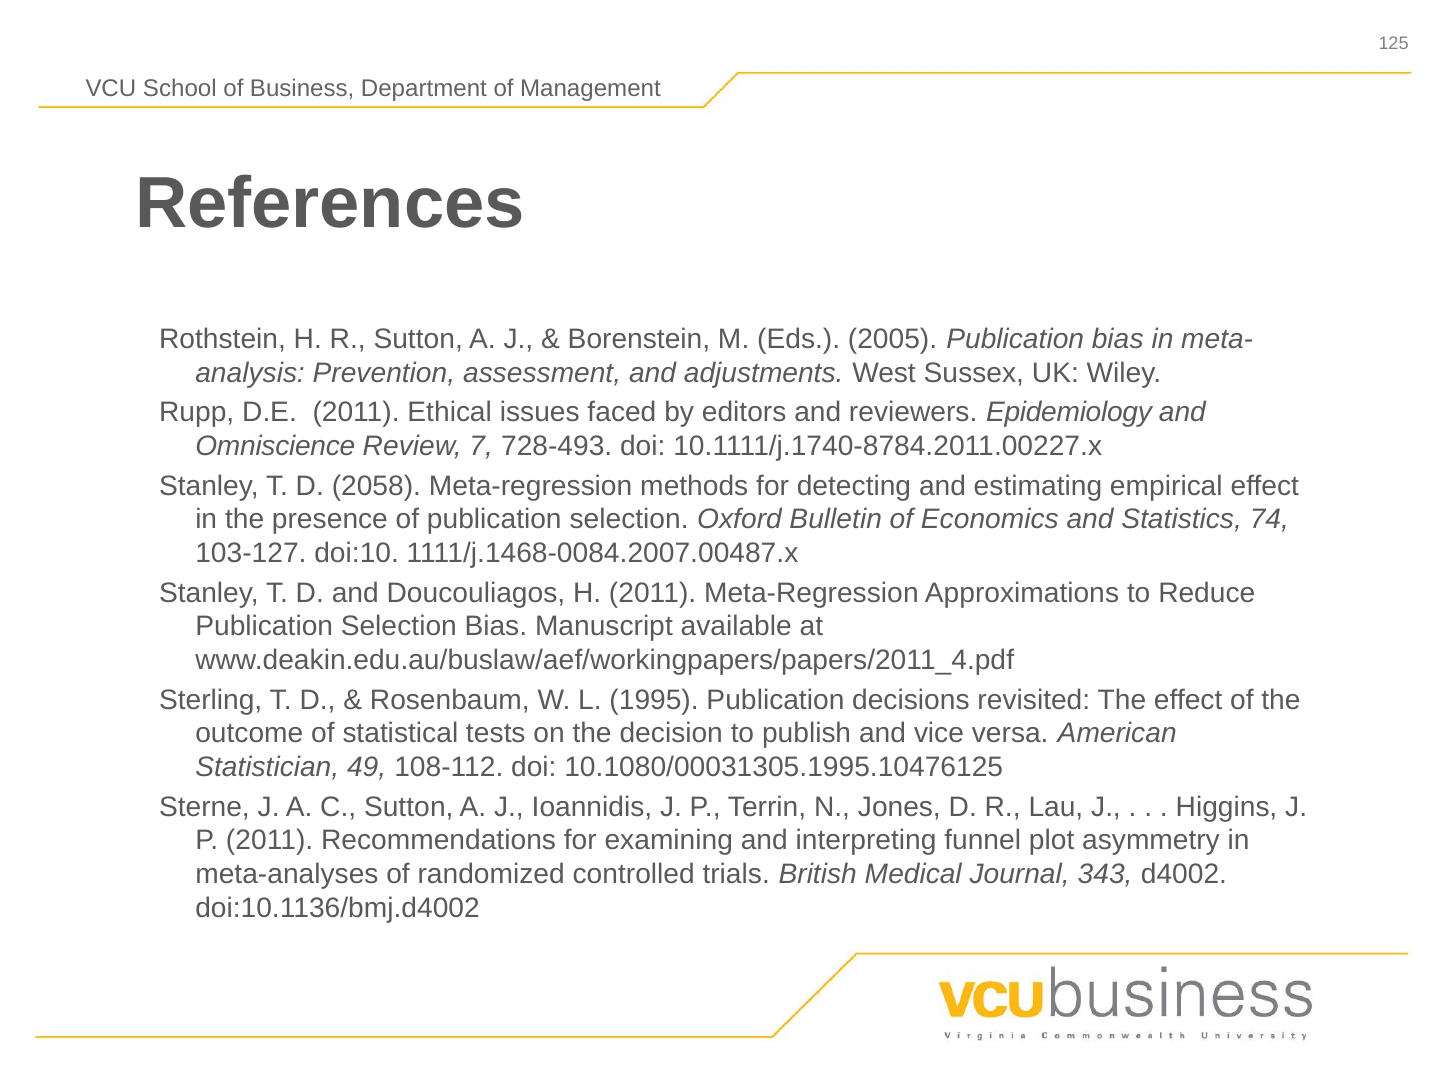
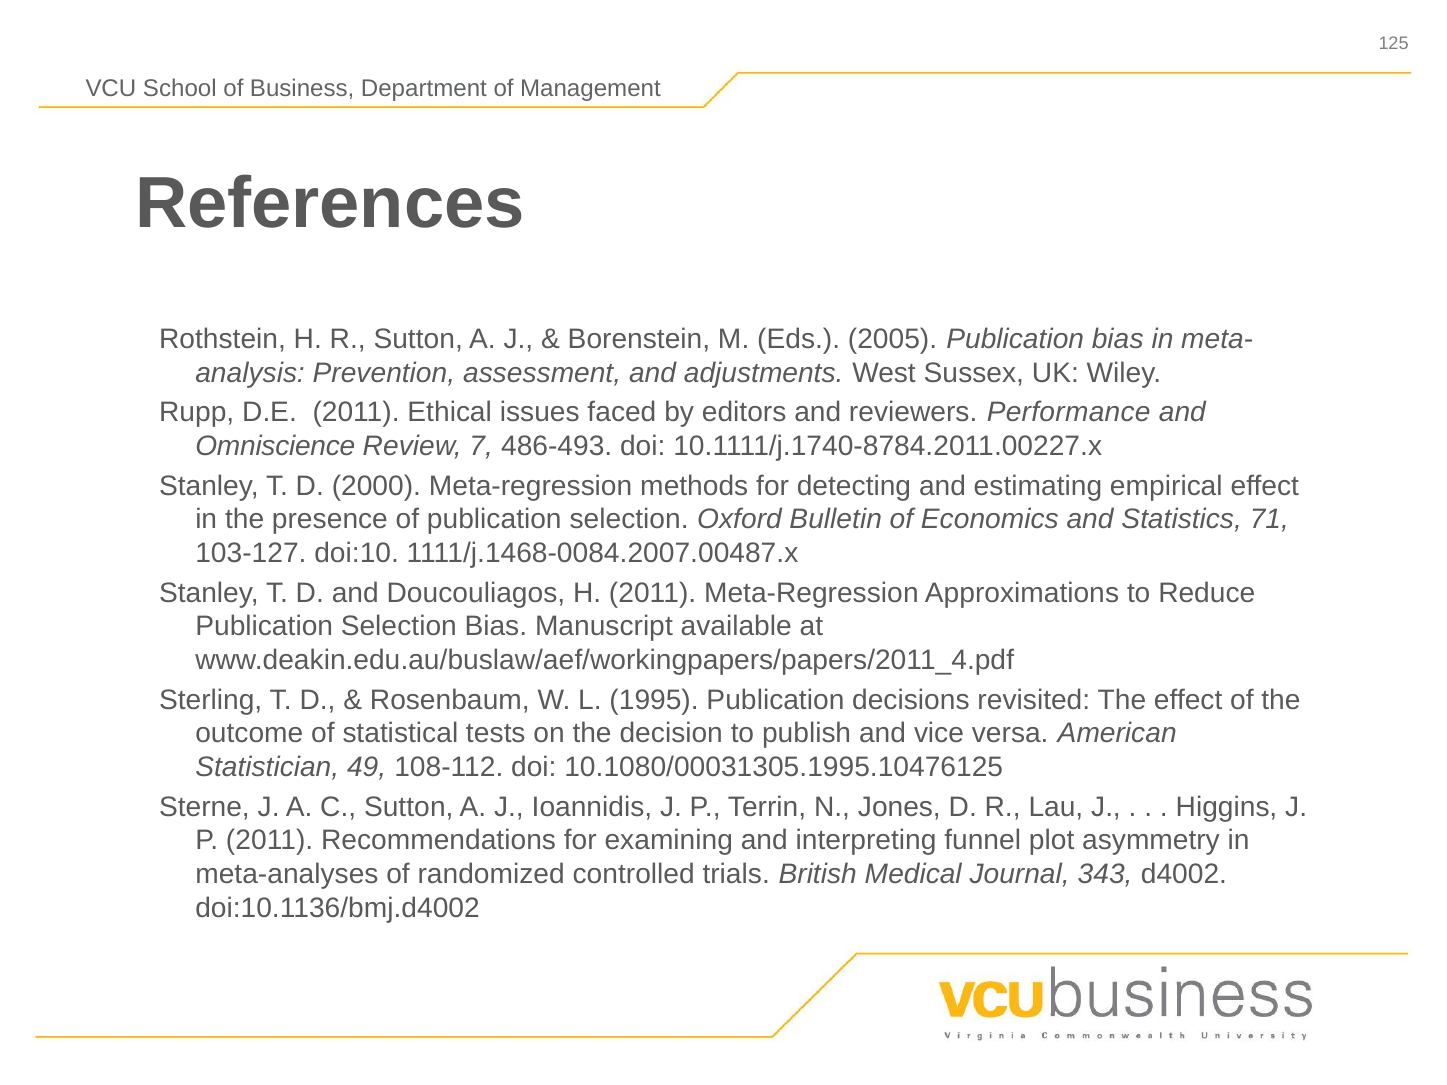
Epidemiology: Epidemiology -> Performance
728-493: 728-493 -> 486-493
2058: 2058 -> 2000
74: 74 -> 71
